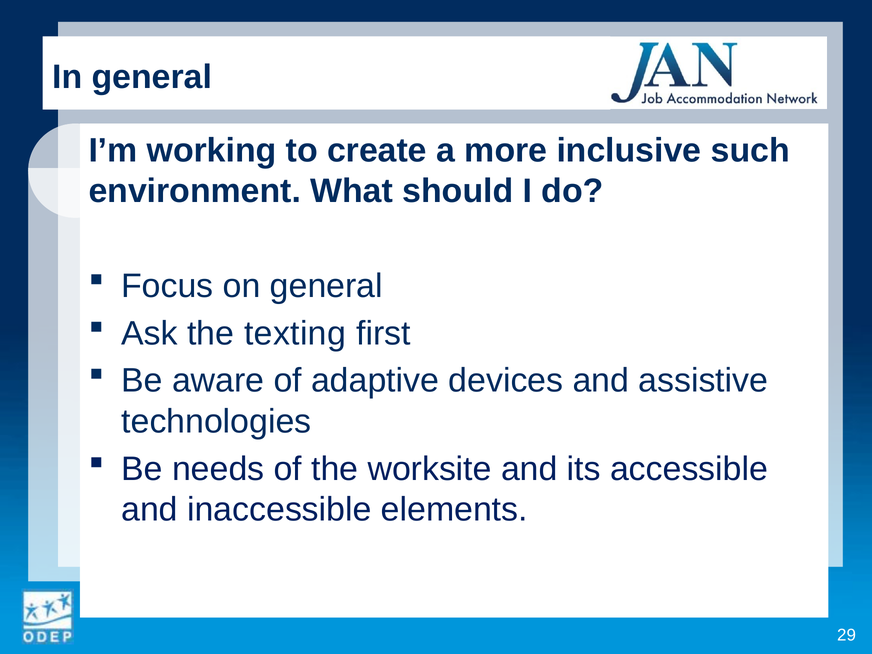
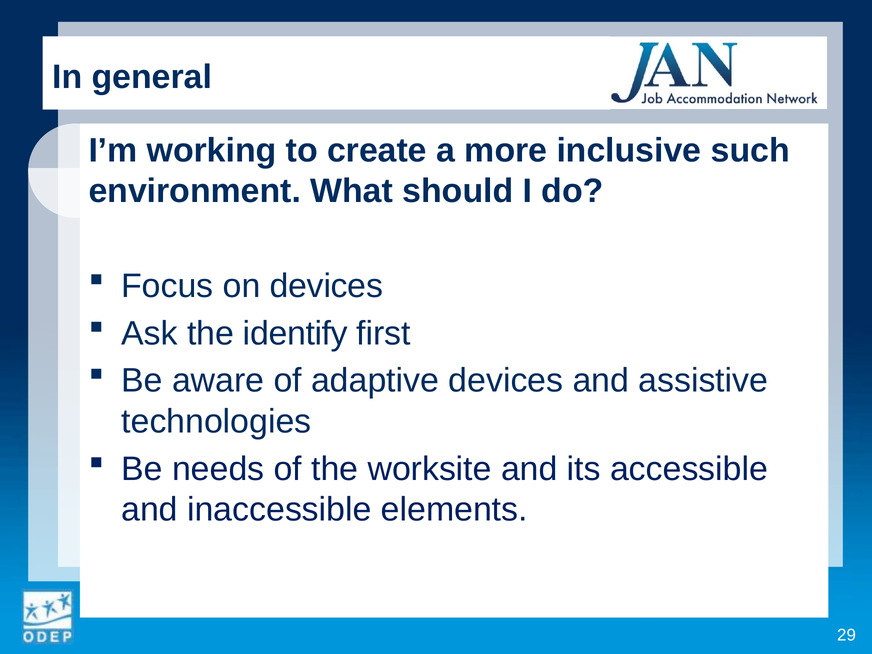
on general: general -> devices
texting: texting -> identify
